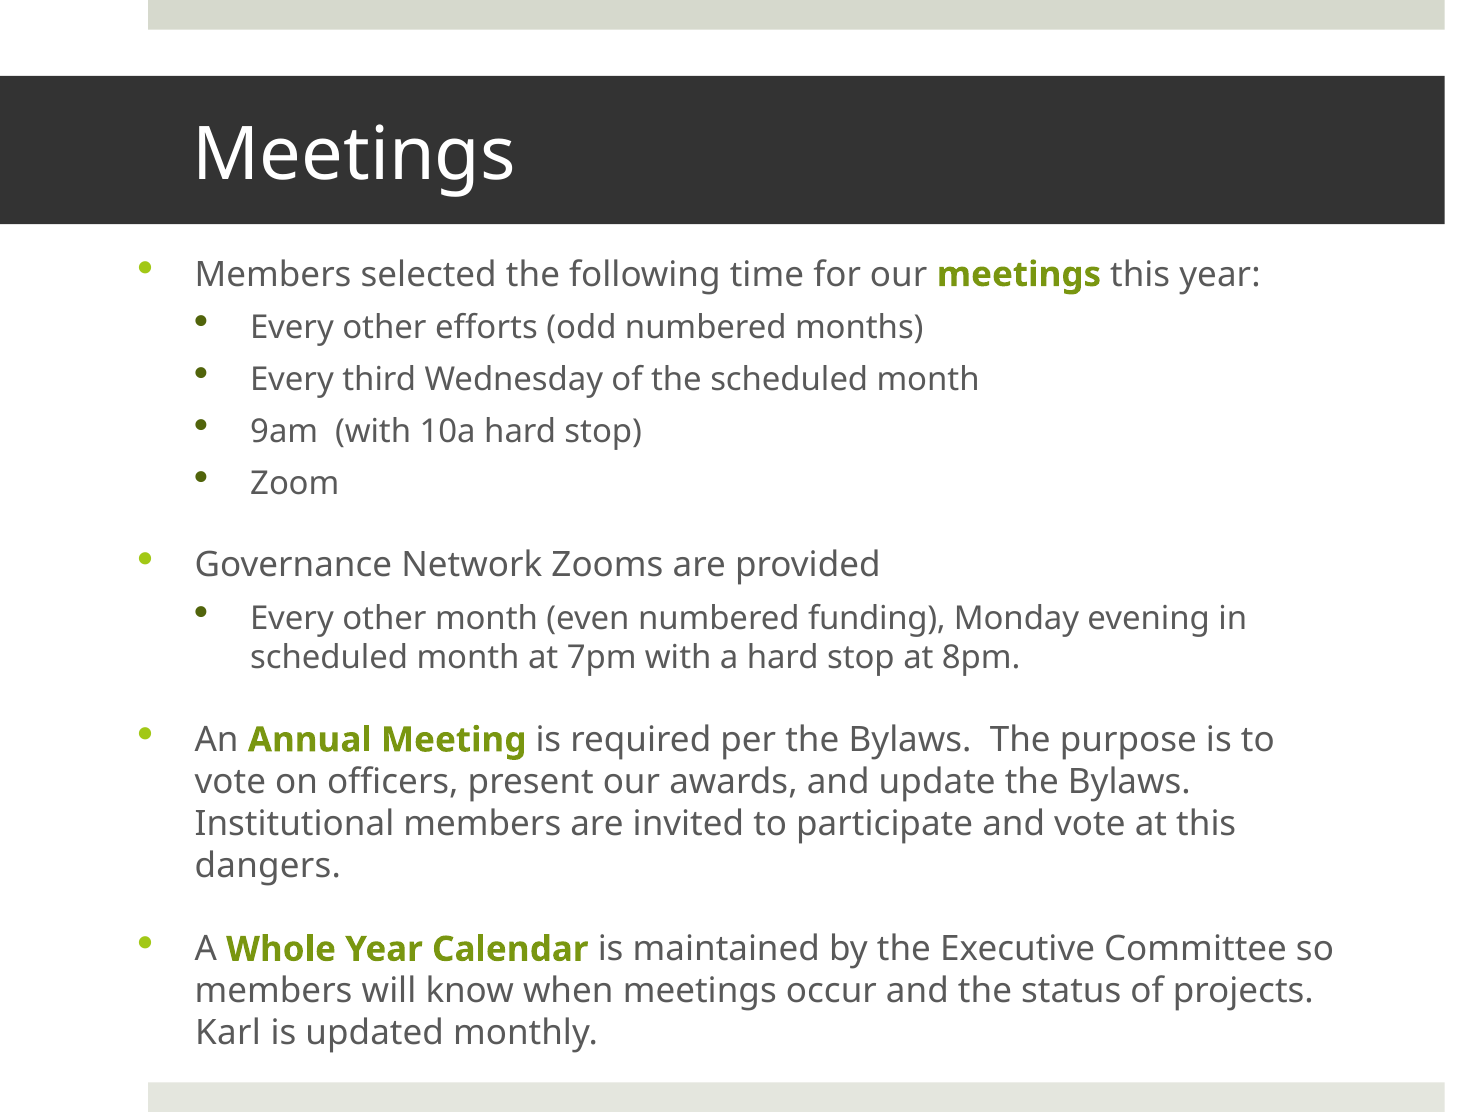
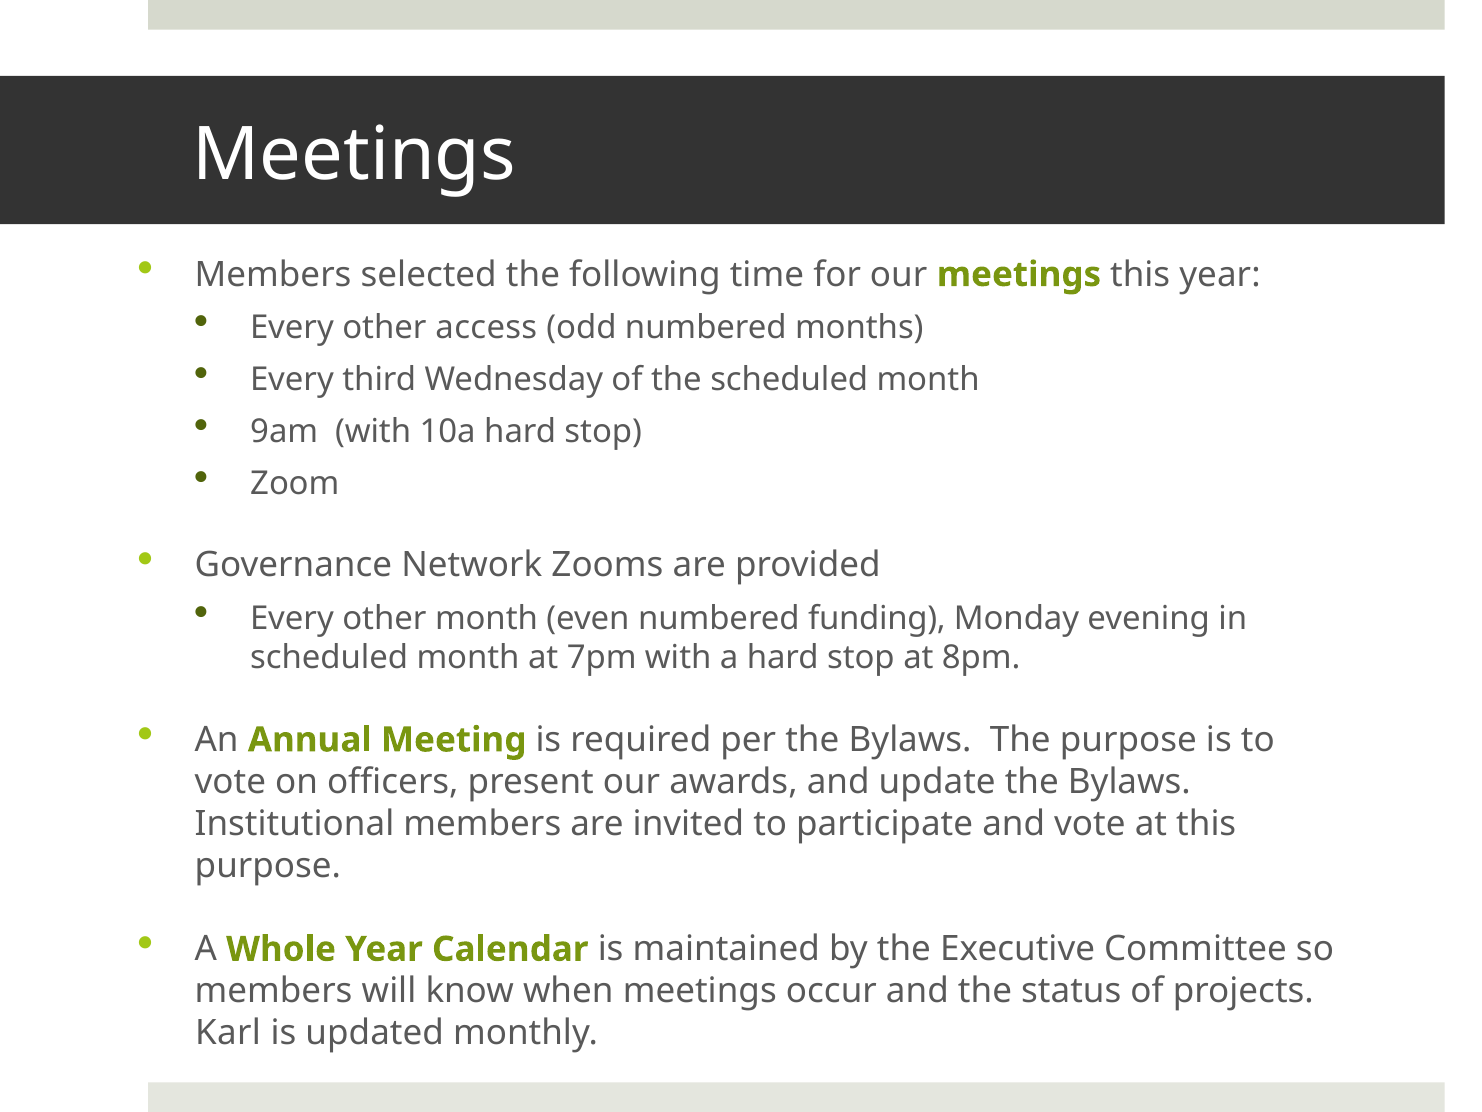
efforts: efforts -> access
dangers at (268, 866): dangers -> purpose
